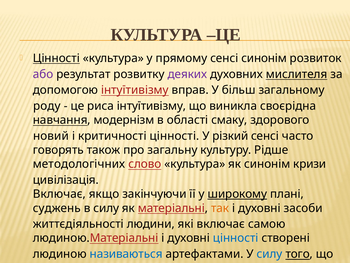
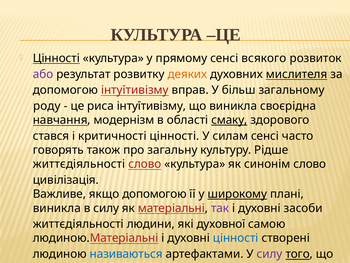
сенсі синонім: синонім -> всякого
деяких colour: purple -> orange
смаку underline: none -> present
новий: новий -> стався
різкий: різкий -> силам
методологічних at (79, 164): методологічних -> життєдіяльності
синонім кризи: кризи -> слово
Включає at (59, 194): Включає -> Важливе
якщо закінчуючи: закінчуючи -> допомогою
суджень at (57, 208): суджень -> виникла
так at (220, 208) colour: orange -> purple
які включає: включає -> духовної
силу at (270, 254) colour: blue -> purple
